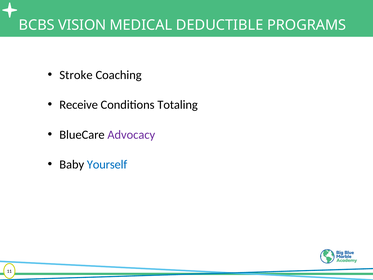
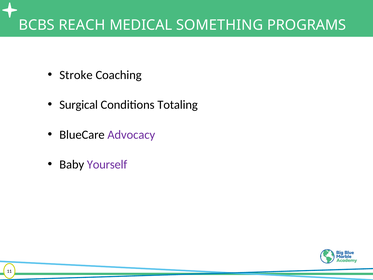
VISION: VISION -> REACH
DEDUCTIBLE: DEDUCTIBLE -> SOMETHING
Receive: Receive -> Surgical
Yourself colour: blue -> purple
